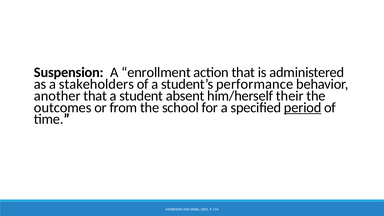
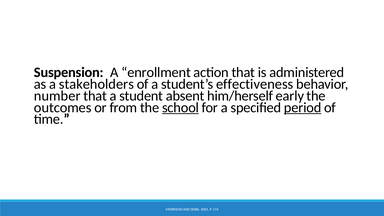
performance: performance -> effectiveness
another: another -> number
their: their -> early
school underline: none -> present
